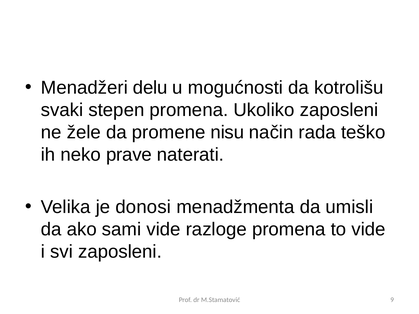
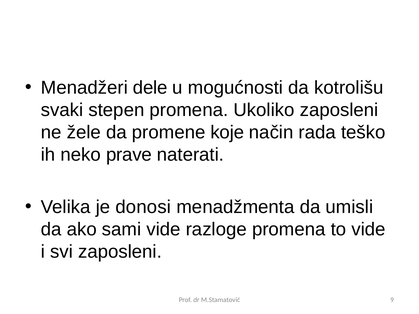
delu: delu -> dele
nisu: nisu -> koje
